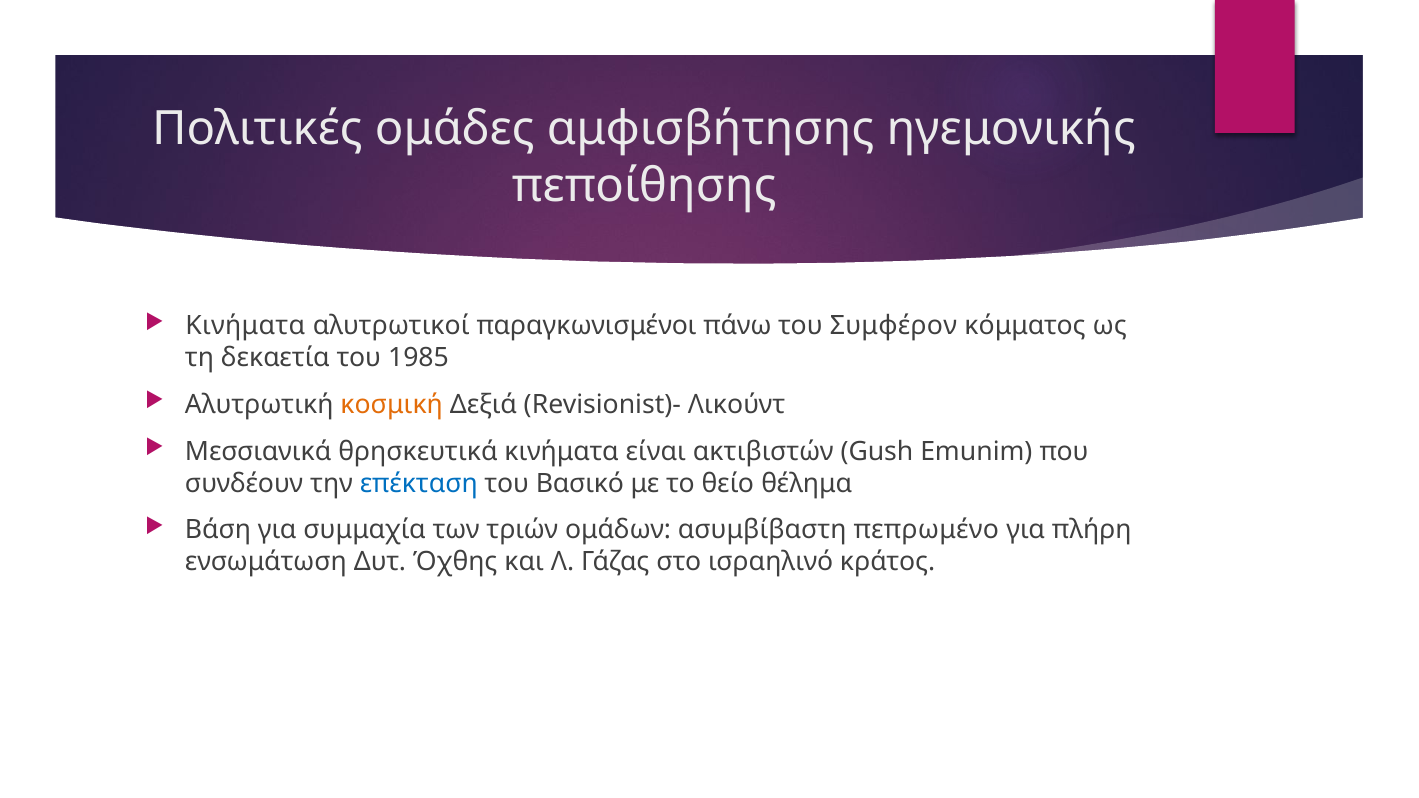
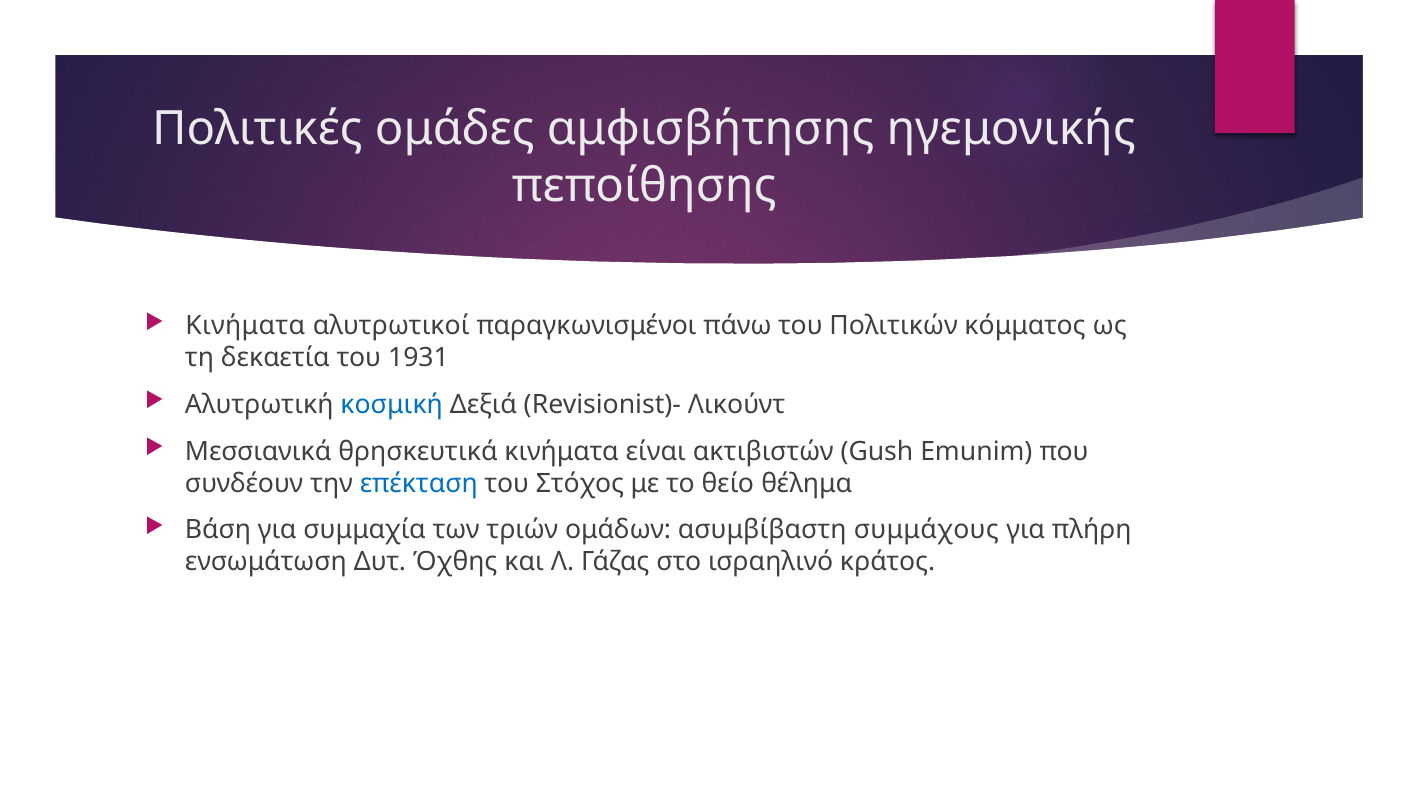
Συμφέρον: Συμφέρον -> Πολιτικών
1985: 1985 -> 1931
κοσμική colour: orange -> blue
Βασικό: Βασικό -> Στόχος
πεπρωμένο: πεπρωμένο -> συμμάχους
